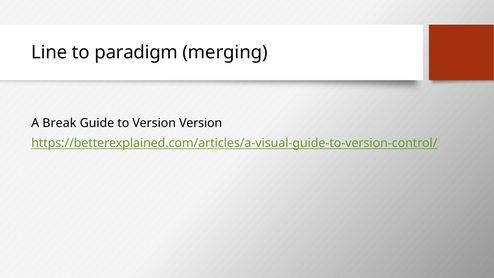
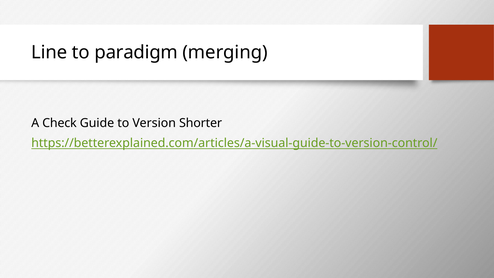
Break: Break -> Check
Version Version: Version -> Shorter
